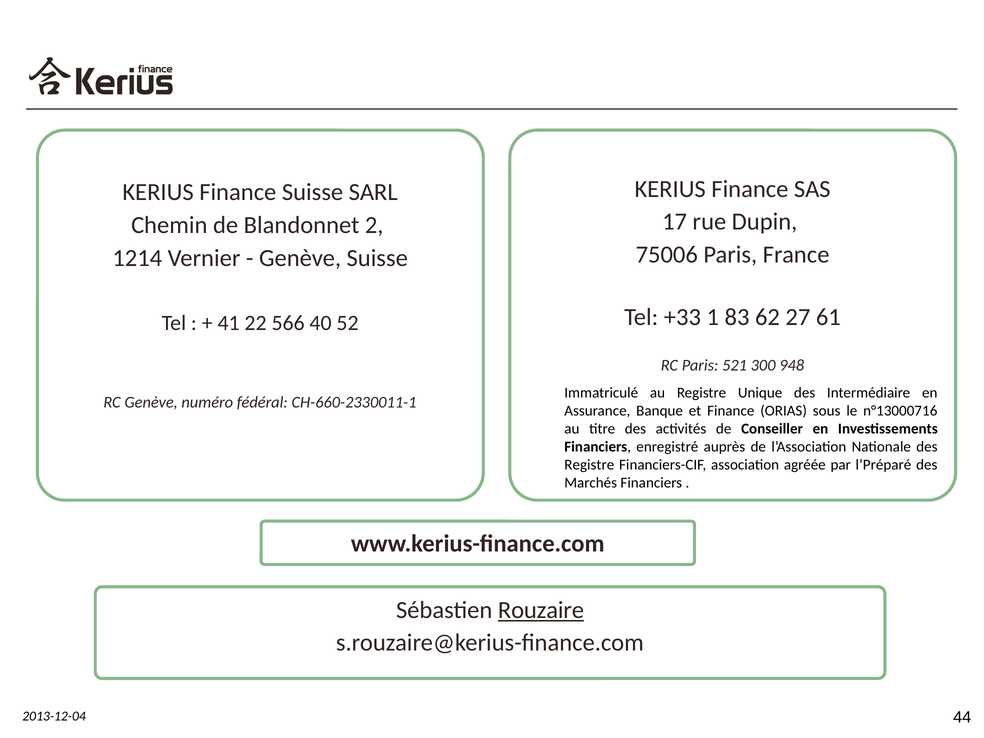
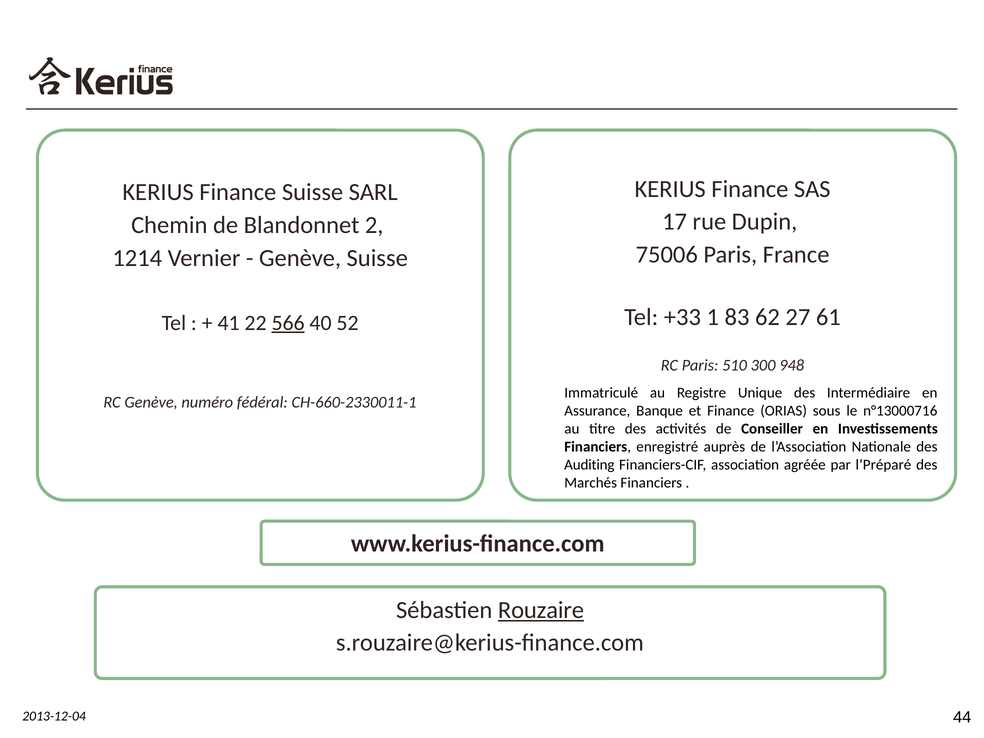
566 underline: none -> present
521: 521 -> 510
Registre at (589, 465): Registre -> Auditing
